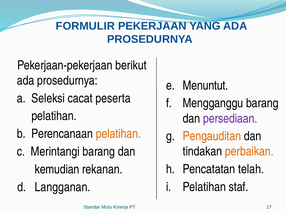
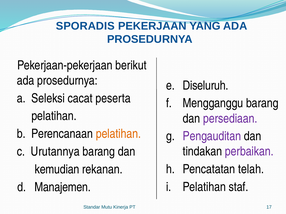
FORMULIR: FORMULIR -> SPORADIS
Menuntut: Menuntut -> Diseluruh
Pengauditan colour: orange -> purple
perbaikan colour: orange -> purple
Merintangi: Merintangi -> Urutannya
Langganan: Langganan -> Manajemen
